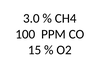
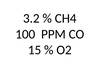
3.0: 3.0 -> 3.2
